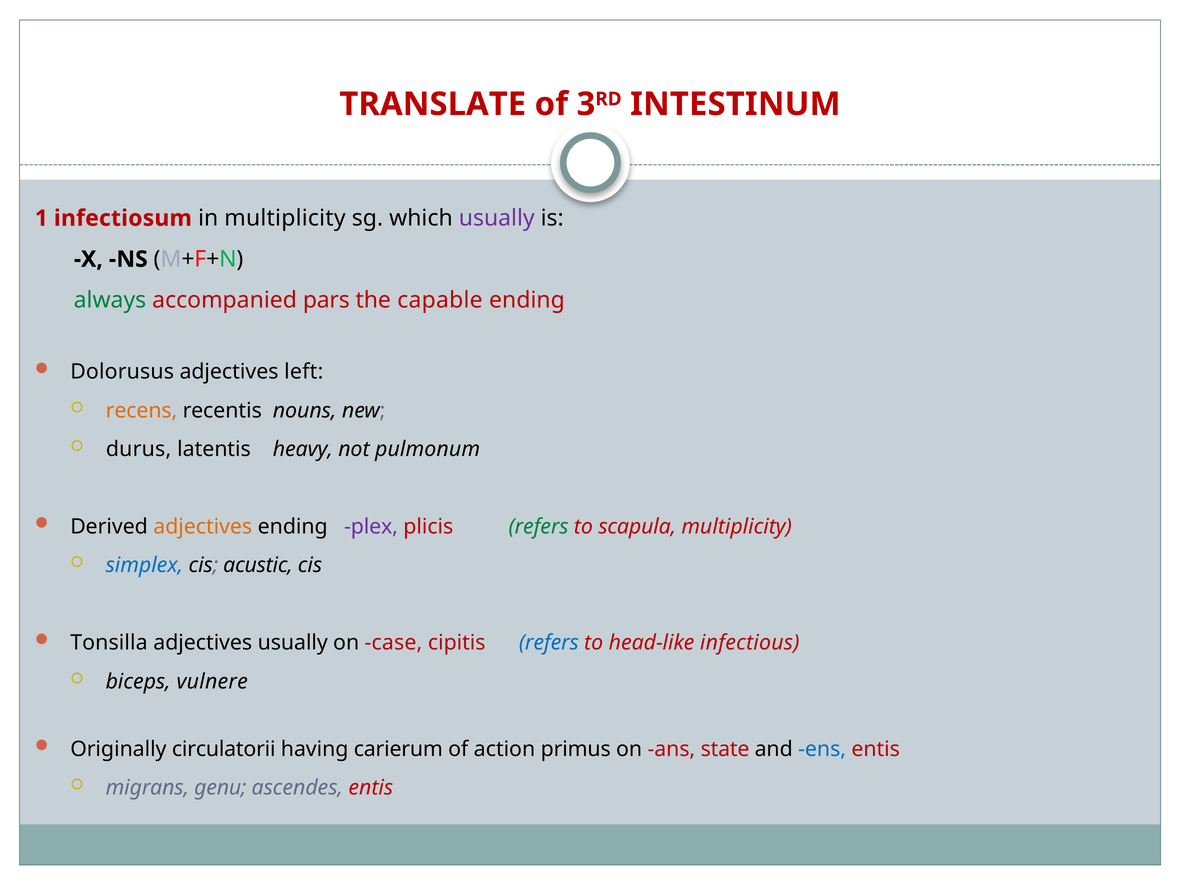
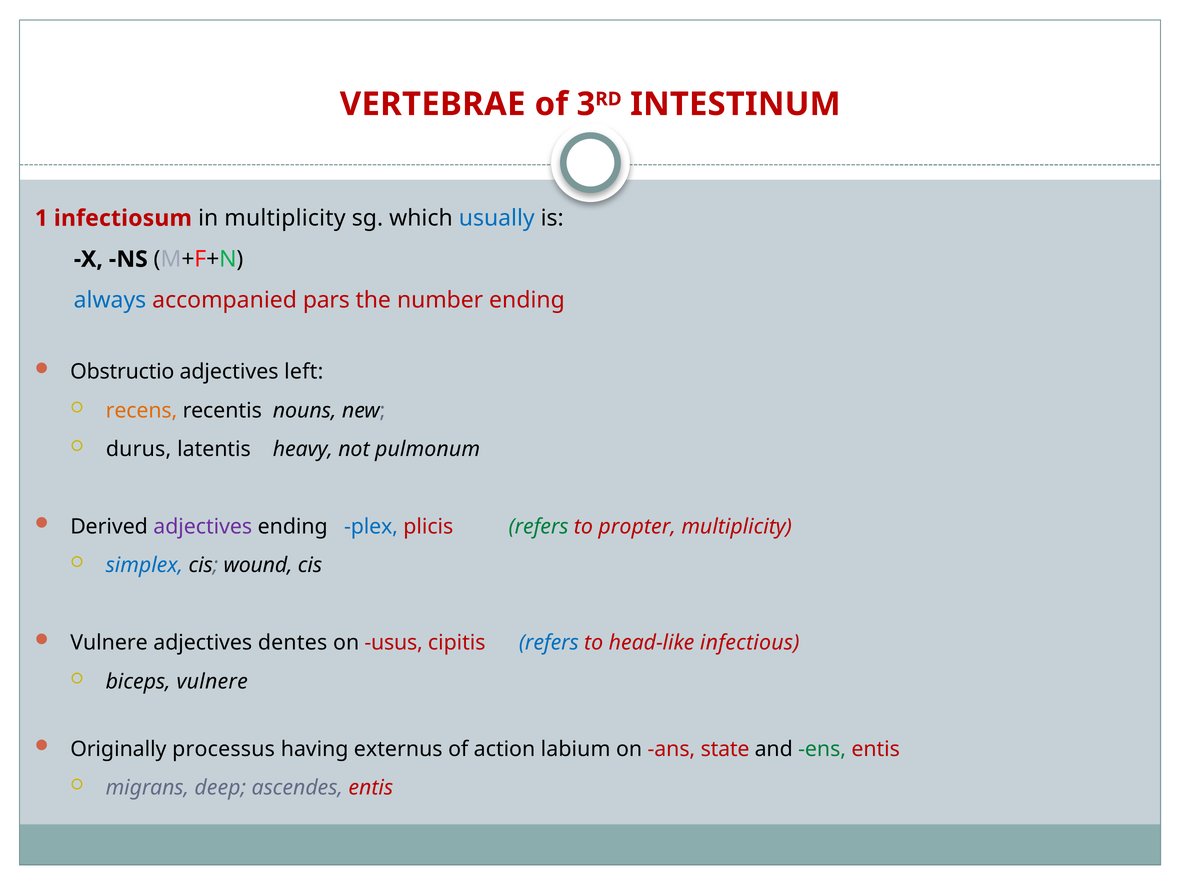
TRANSLATE: TRANSLATE -> VERTEBRAE
usually at (497, 218) colour: purple -> blue
always colour: green -> blue
capable: capable -> number
Dolorusus: Dolorusus -> Obstructio
adjectives at (203, 527) colour: orange -> purple
plex colour: purple -> blue
scapula: scapula -> propter
acustic: acustic -> wound
Tonsilla at (109, 643): Tonsilla -> Vulnere
adjectives usually: usually -> dentes
case: case -> usus
circulatorii: circulatorii -> processus
carierum: carierum -> externus
primus: primus -> labium
ens colour: blue -> green
genu: genu -> deep
